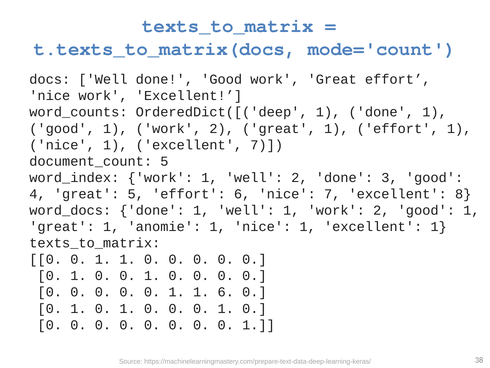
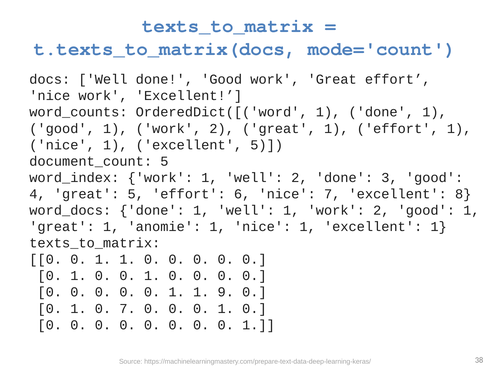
OrderedDict([('deep: OrderedDict([('deep -> OrderedDict([('word
excellent 7: 7 -> 5
1 6: 6 -> 9
1 0 1: 1 -> 7
